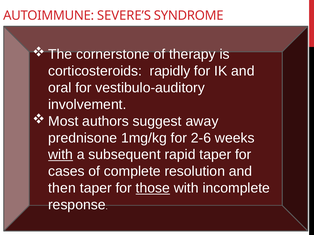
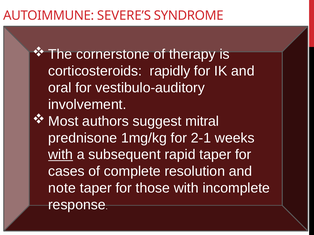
away: away -> mitral
2-6: 2-6 -> 2-1
then: then -> note
those underline: present -> none
